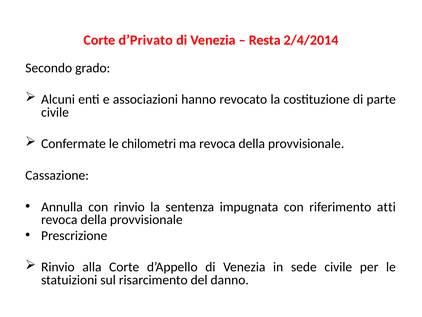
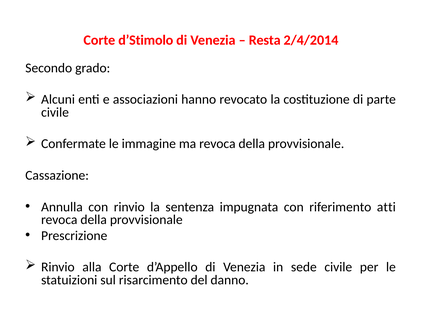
d’Privato: d’Privato -> d’Stimolo
chilometri: chilometri -> immagine
